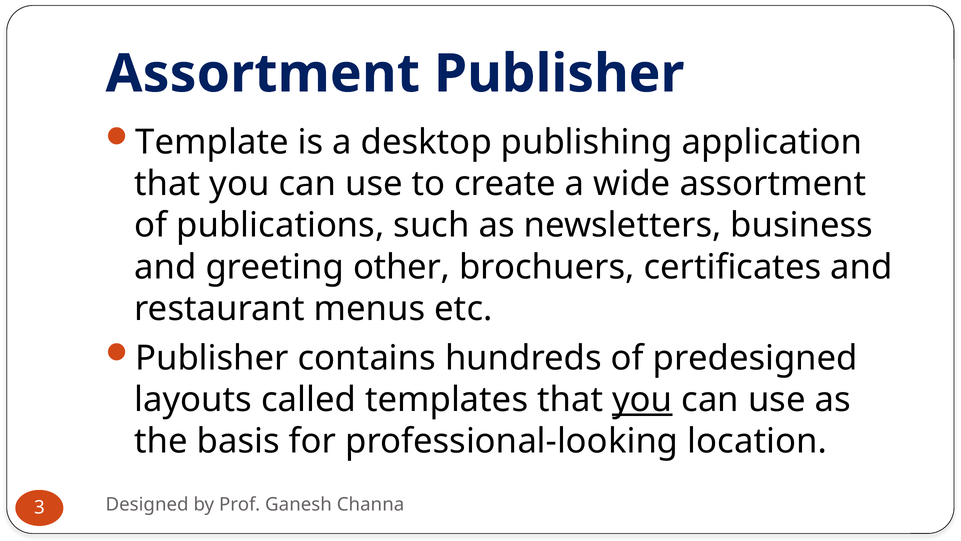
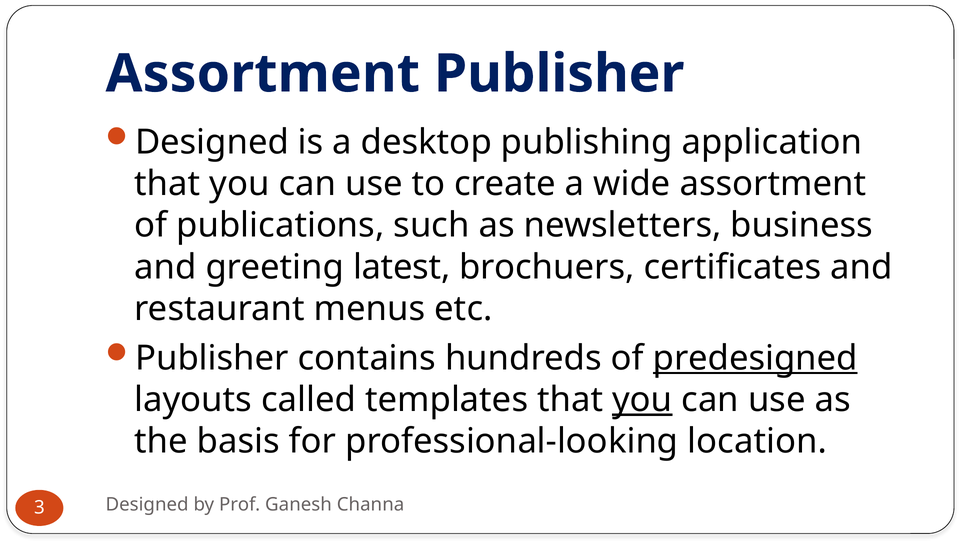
Template at (212, 142): Template -> Designed
other: other -> latest
predesigned underline: none -> present
